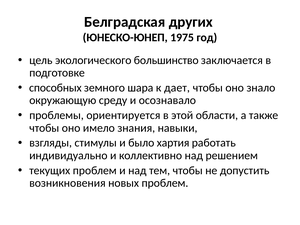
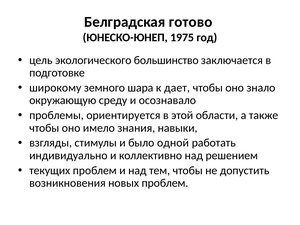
других: других -> готово
способных: способных -> широкому
хартия: хартия -> одной
